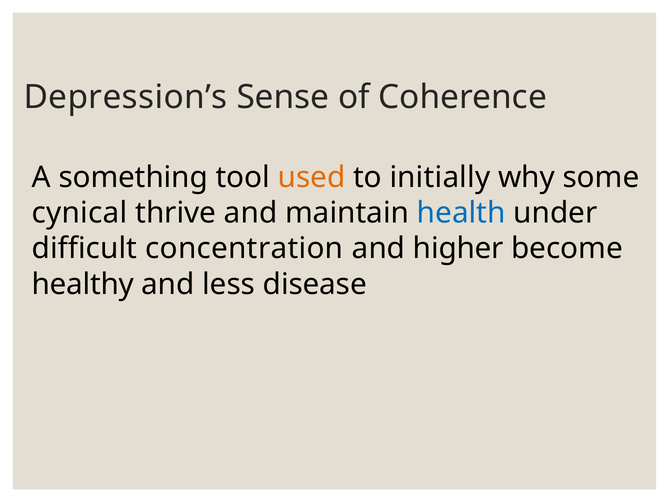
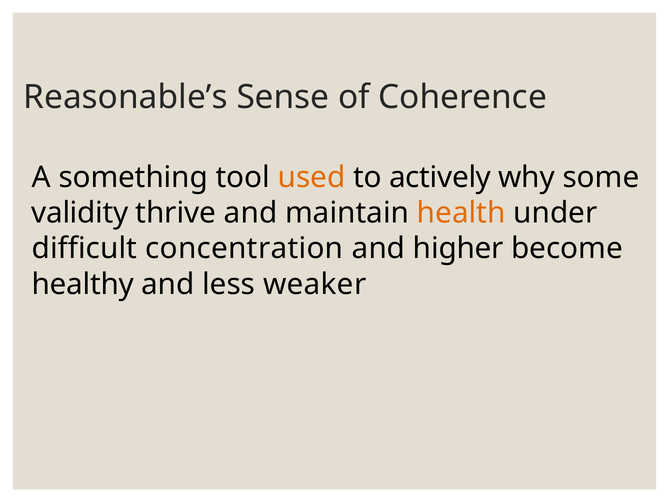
Depression’s: Depression’s -> Reasonable’s
initially: initially -> actively
cynical: cynical -> validity
health colour: blue -> orange
disease: disease -> weaker
